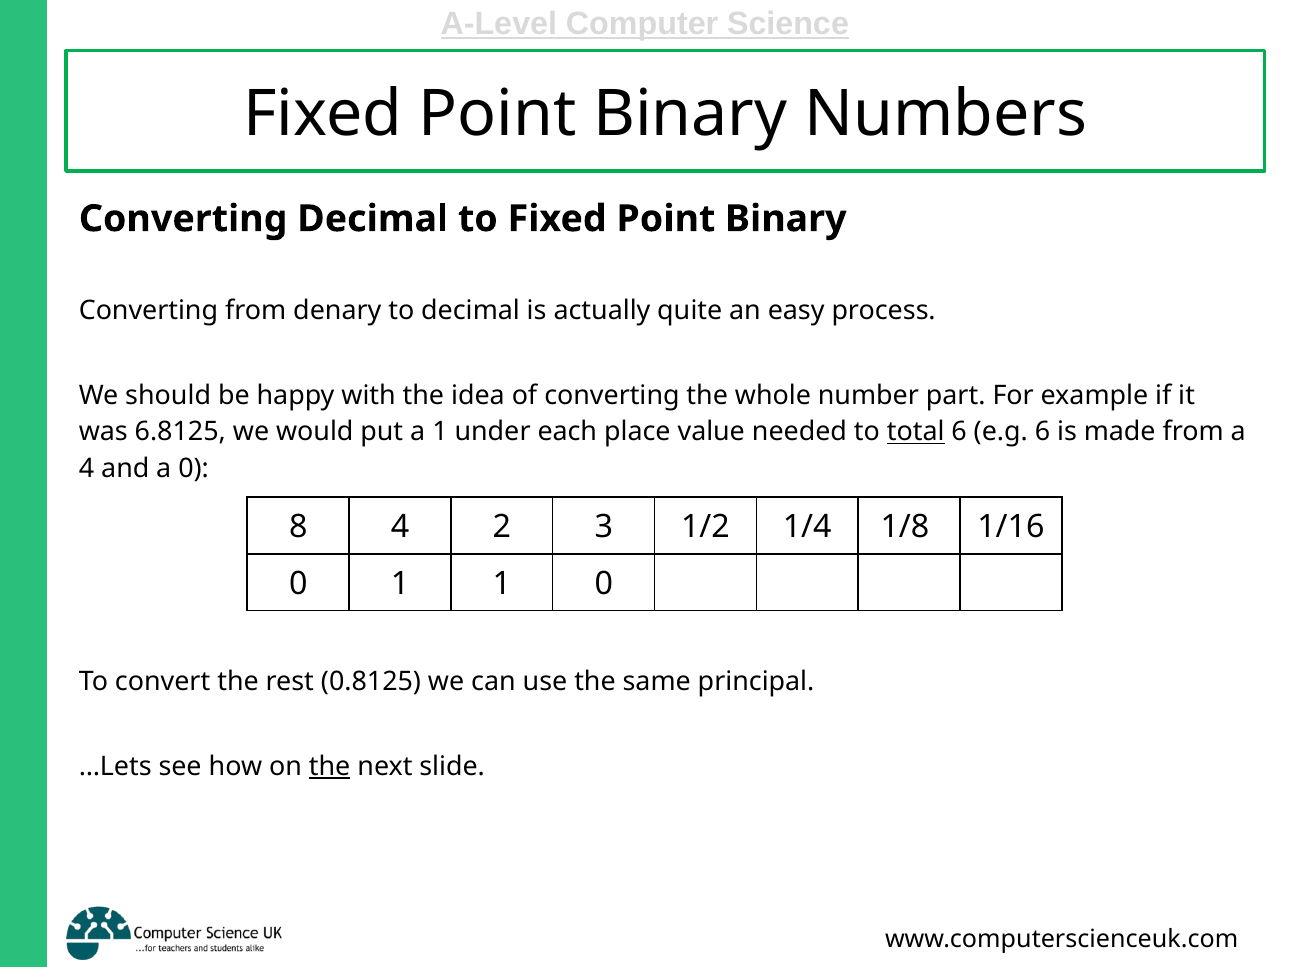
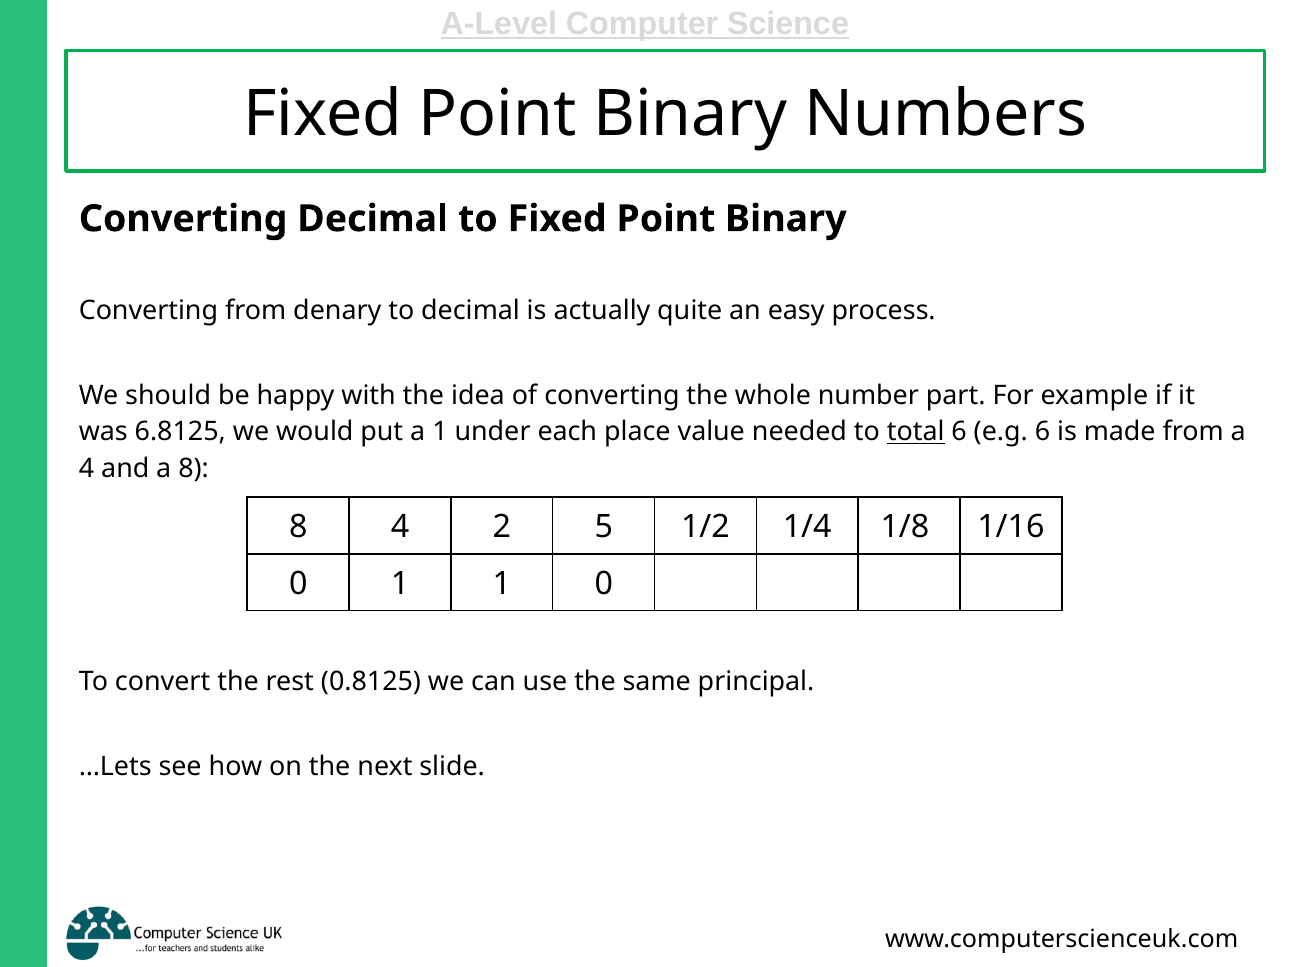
a 0: 0 -> 8
3: 3 -> 5
the at (330, 767) underline: present -> none
